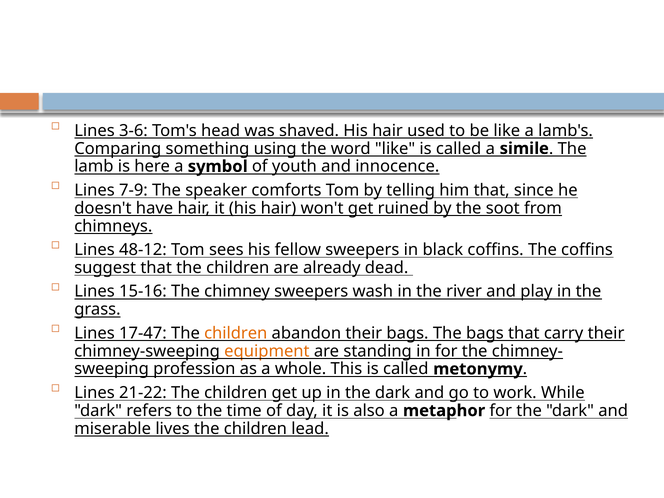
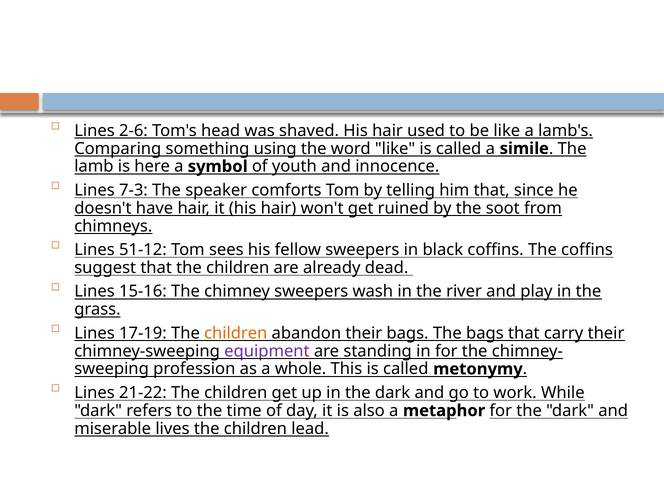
3-6: 3-6 -> 2-6
7-9: 7-9 -> 7-3
48-12: 48-12 -> 51-12
17-47: 17-47 -> 17-19
equipment colour: orange -> purple
